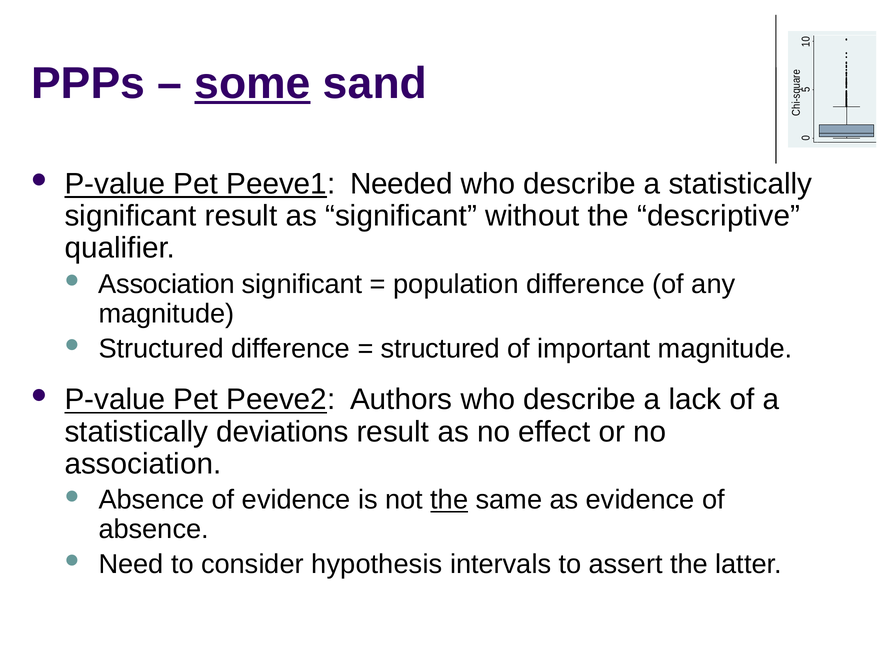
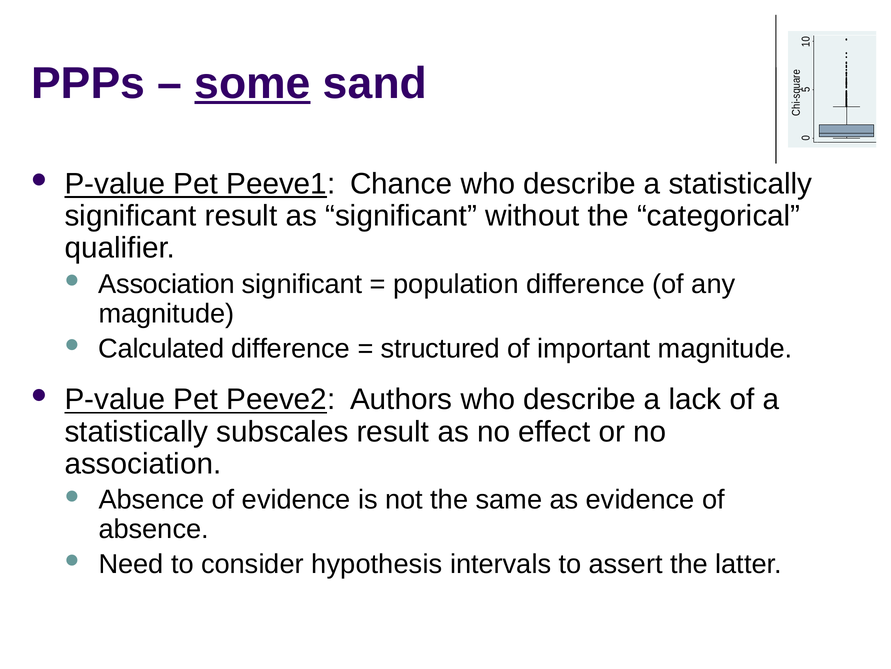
Needed: Needed -> Chance
descriptive: descriptive -> categorical
Structured at (161, 348): Structured -> Calculated
deviations: deviations -> subscales
the at (449, 499) underline: present -> none
